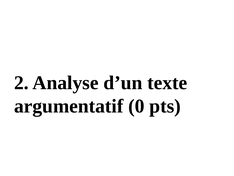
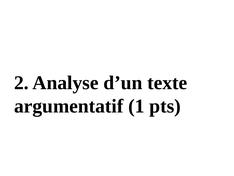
0: 0 -> 1
